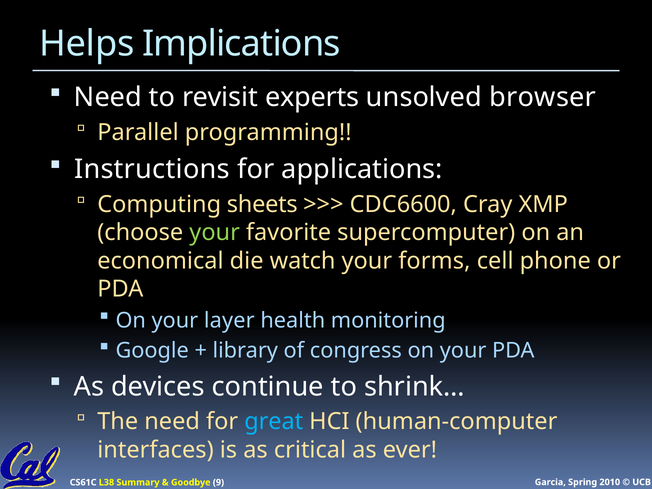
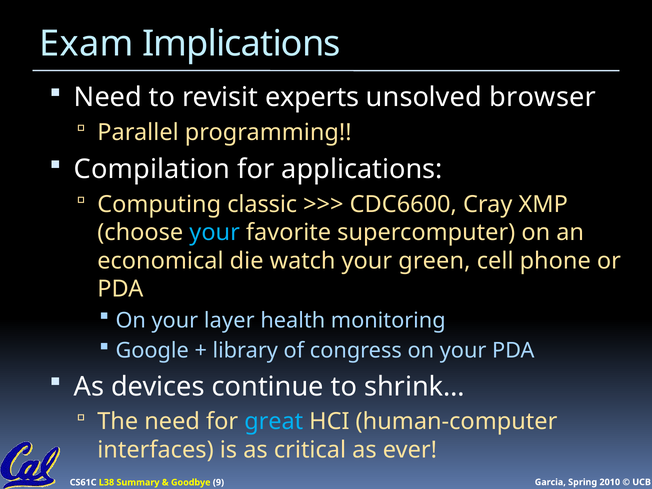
Helps: Helps -> Exam
Instructions: Instructions -> Compilation
sheets: sheets -> classic
your at (215, 232) colour: light green -> light blue
forms: forms -> green
